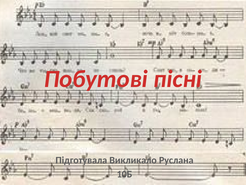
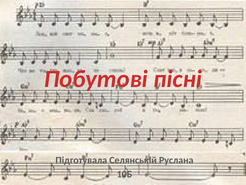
Викликало: Викликало -> Селянській
